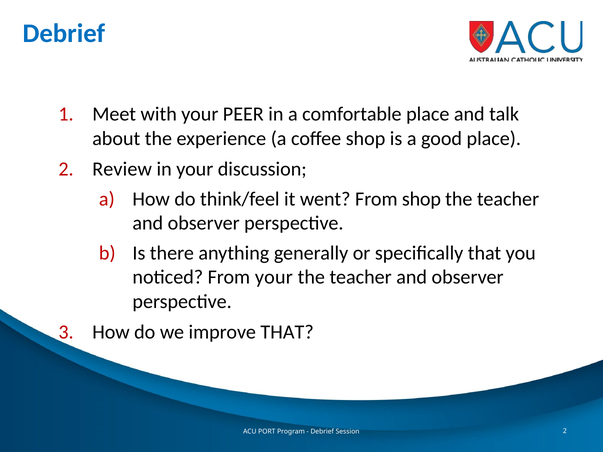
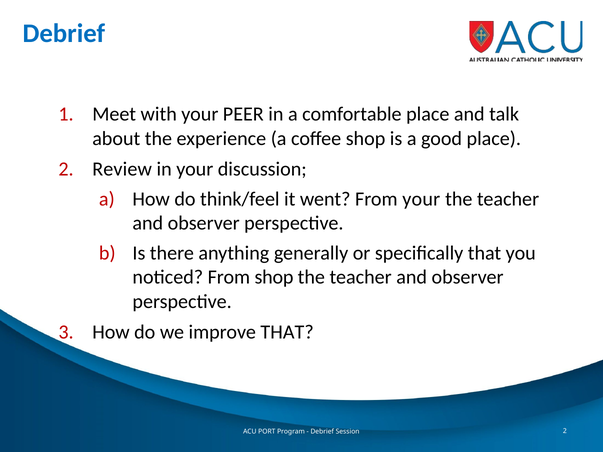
From shop: shop -> your
From your: your -> shop
